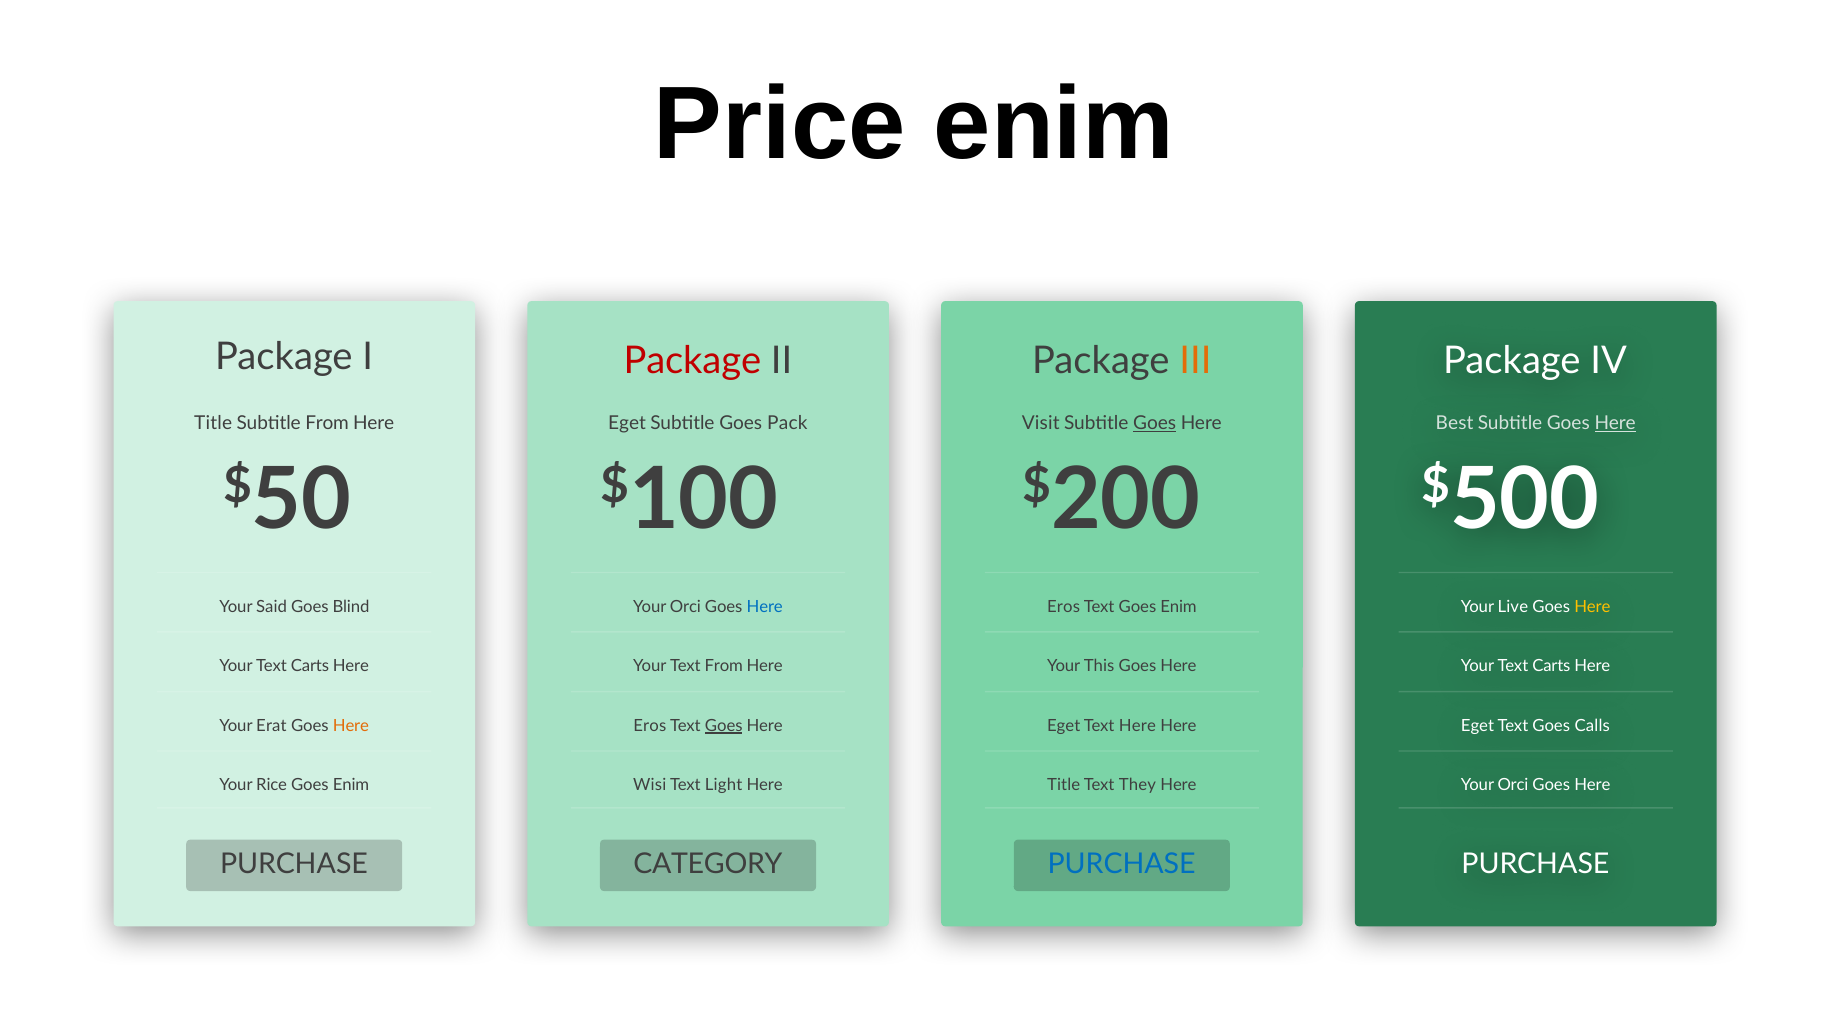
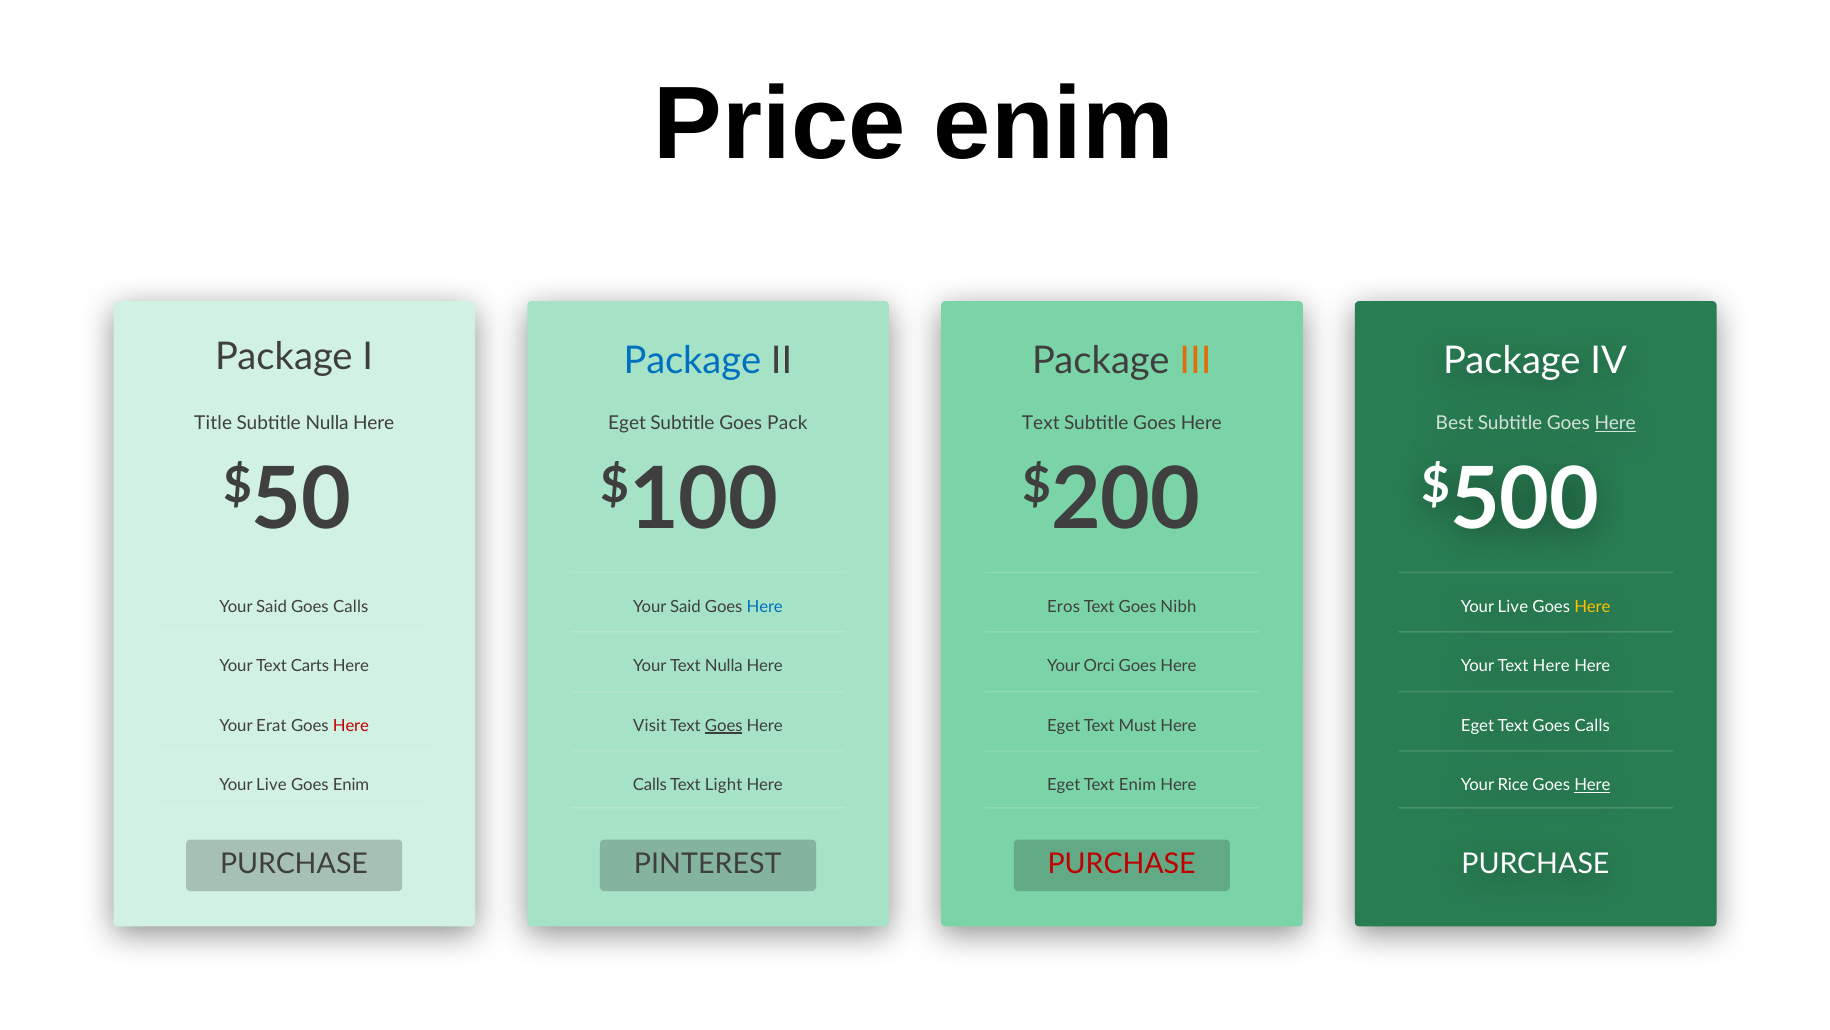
Package at (692, 361) colour: red -> blue
Subtitle From: From -> Nulla
Visit at (1041, 423): Visit -> Text
Goes at (1155, 423) underline: present -> none
Blind at (351, 606): Blind -> Calls
Orci at (685, 606): Orci -> Said
Text Goes Enim: Enim -> Nibh
Text From: From -> Nulla
This: This -> Orci
Carts at (1551, 666): Carts -> Here
Here at (351, 725) colour: orange -> red
Eros at (650, 725): Eros -> Visit
Text Here: Here -> Must
Rice at (272, 785): Rice -> Live
Wisi at (650, 785): Wisi -> Calls
Title at (1064, 785): Title -> Eget
Text They: They -> Enim
Orci at (1513, 785): Orci -> Rice
Here at (1592, 785) underline: none -> present
CATEGORY: CATEGORY -> PINTEREST
PURCHASE at (1122, 864) colour: blue -> red
